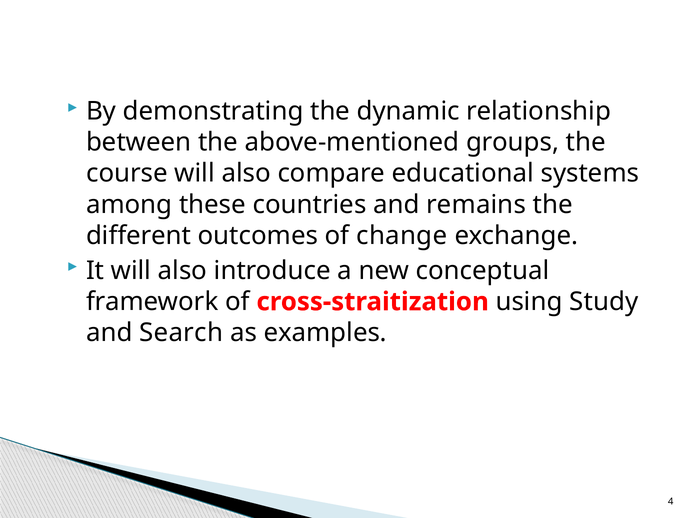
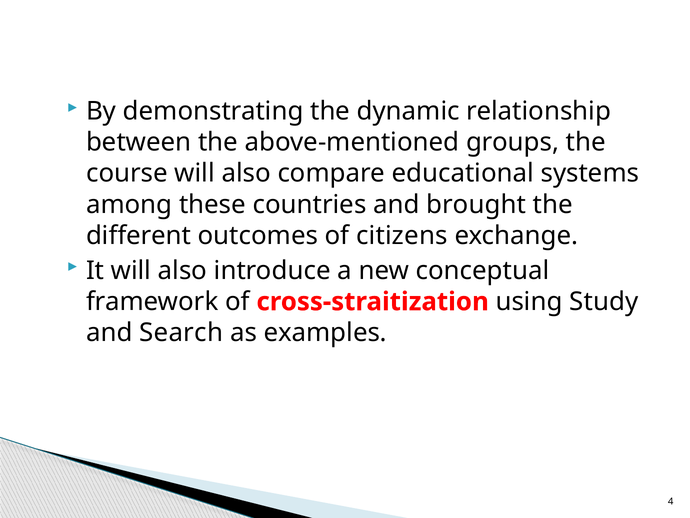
remains: remains -> brought
change: change -> citizens
